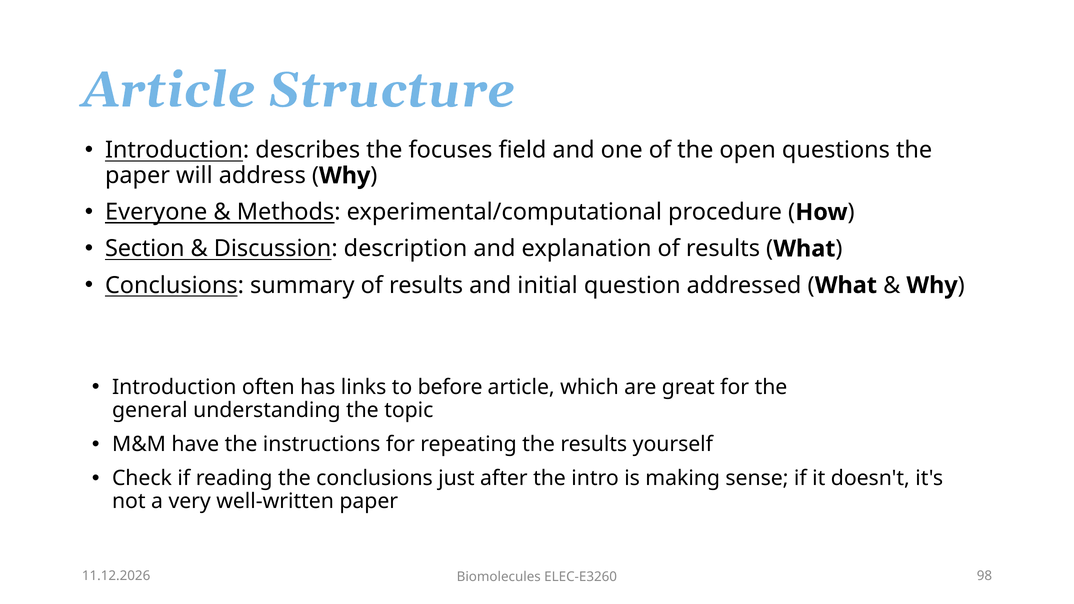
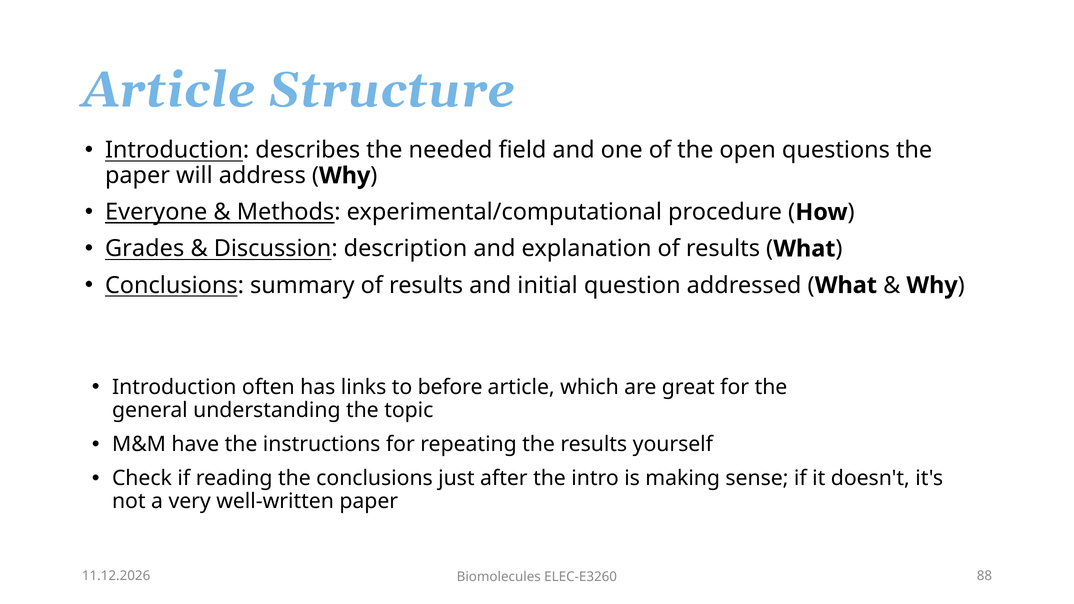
focuses: focuses -> needed
Section: Section -> Grades
98: 98 -> 88
